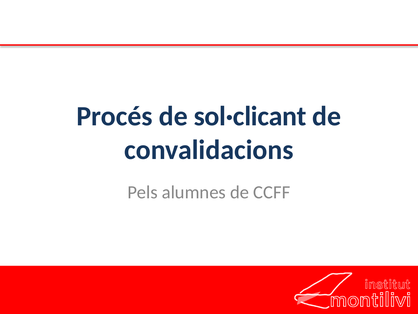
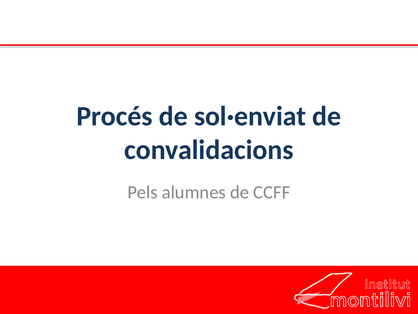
sol·clicant: sol·clicant -> sol·enviat
